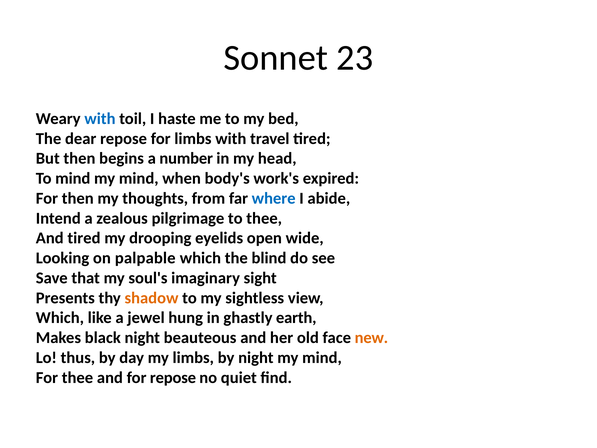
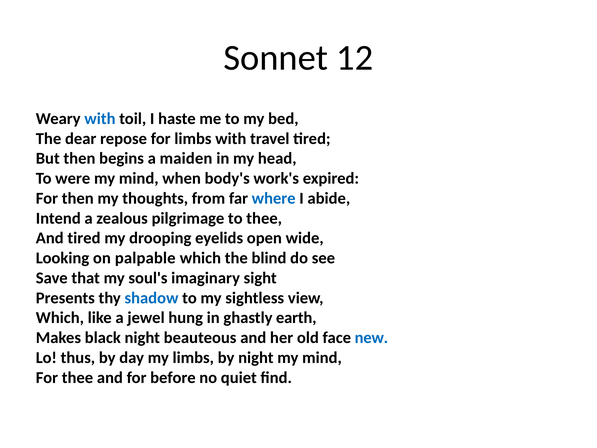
23: 23 -> 12
number: number -> maiden
To mind: mind -> were
shadow colour: orange -> blue
new colour: orange -> blue
for repose: repose -> before
